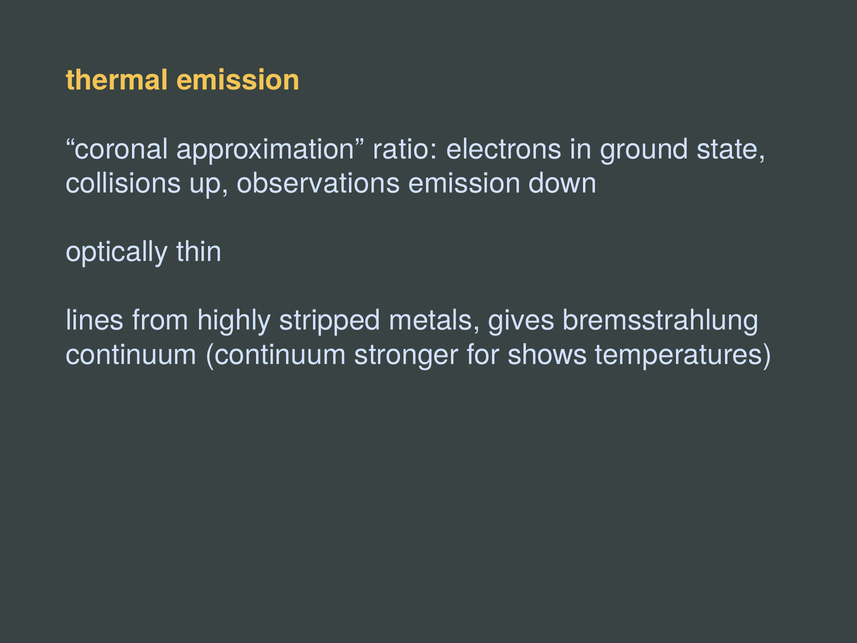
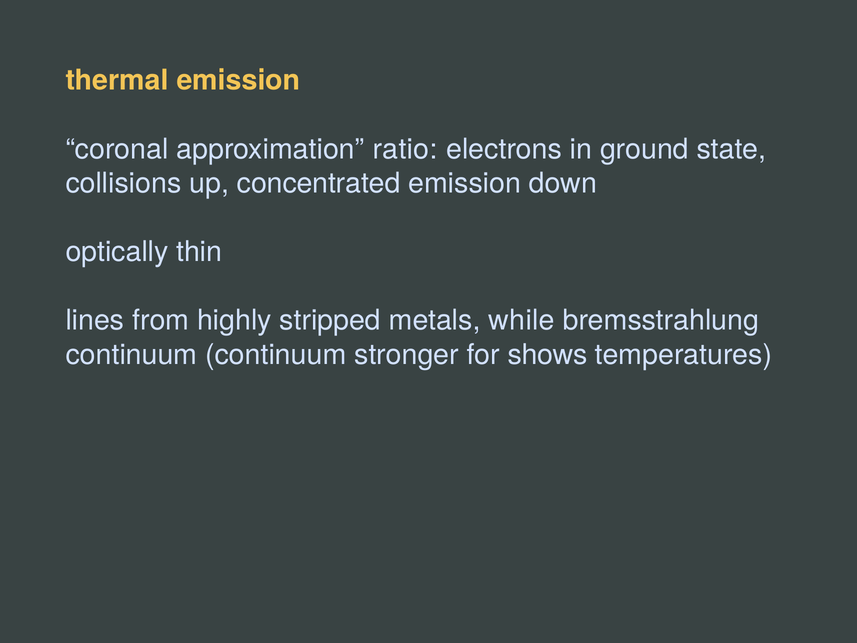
observations: observations -> concentrated
gives: gives -> while
